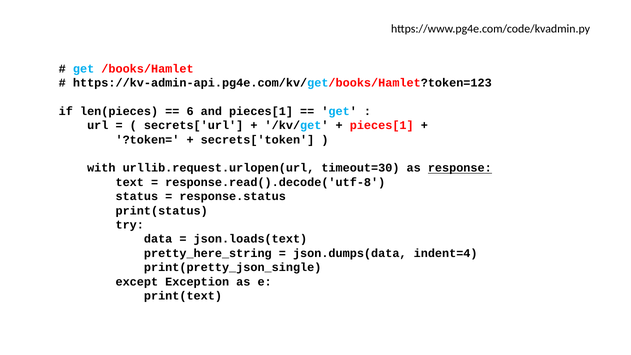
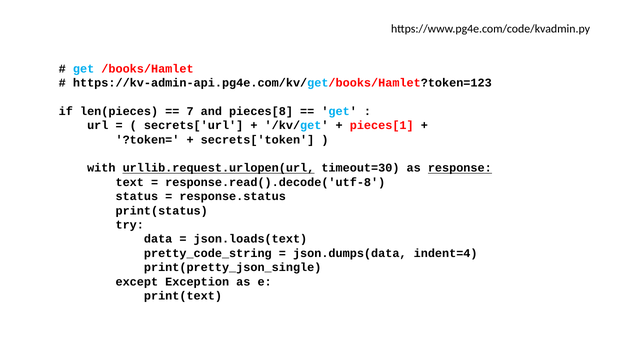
6: 6 -> 7
and pieces[1: pieces[1 -> pieces[8
urllib.request.urlopen(url underline: none -> present
pretty_here_string: pretty_here_string -> pretty_code_string
